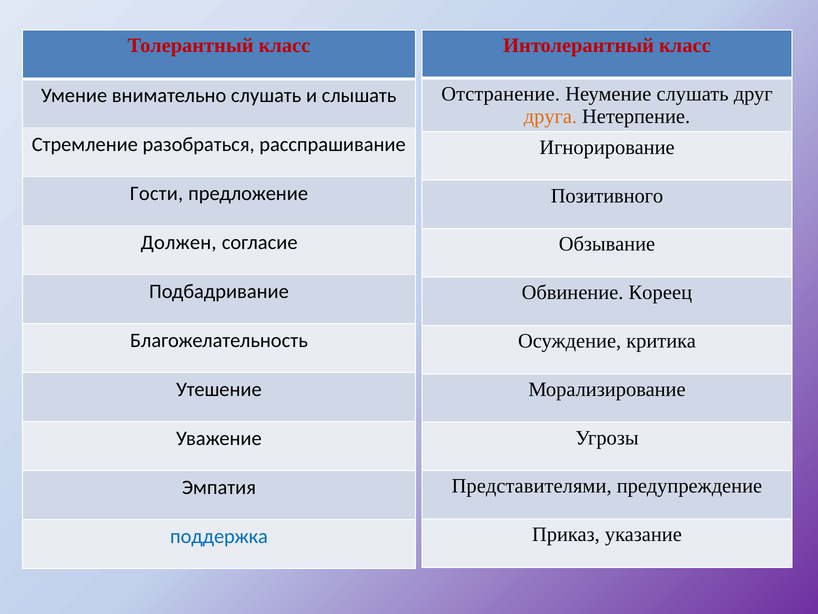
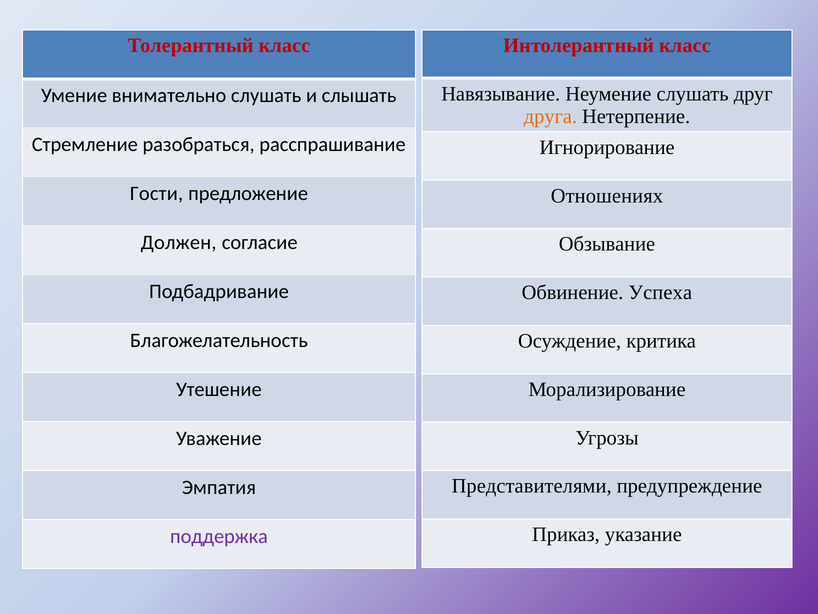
Отстранение: Отстранение -> Навязывание
Позитивного: Позитивного -> Отношениях
Кореец: Кореец -> Успеха
поддержка colour: blue -> purple
